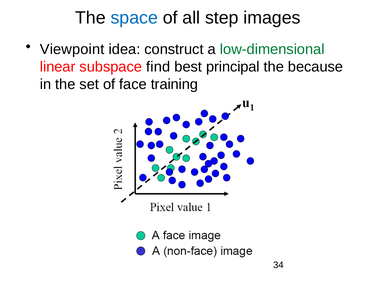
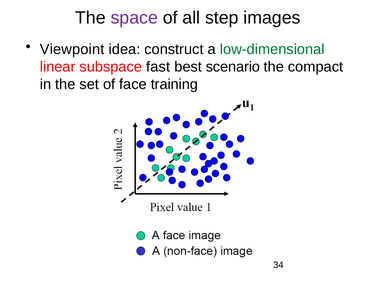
space colour: blue -> purple
find: find -> fast
principal: principal -> scenario
because: because -> compact
